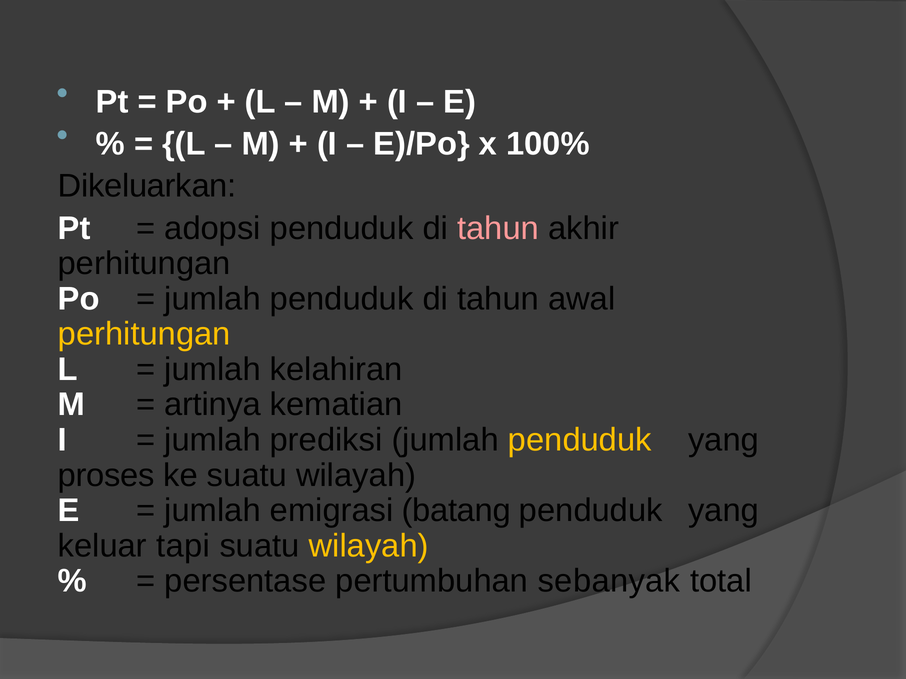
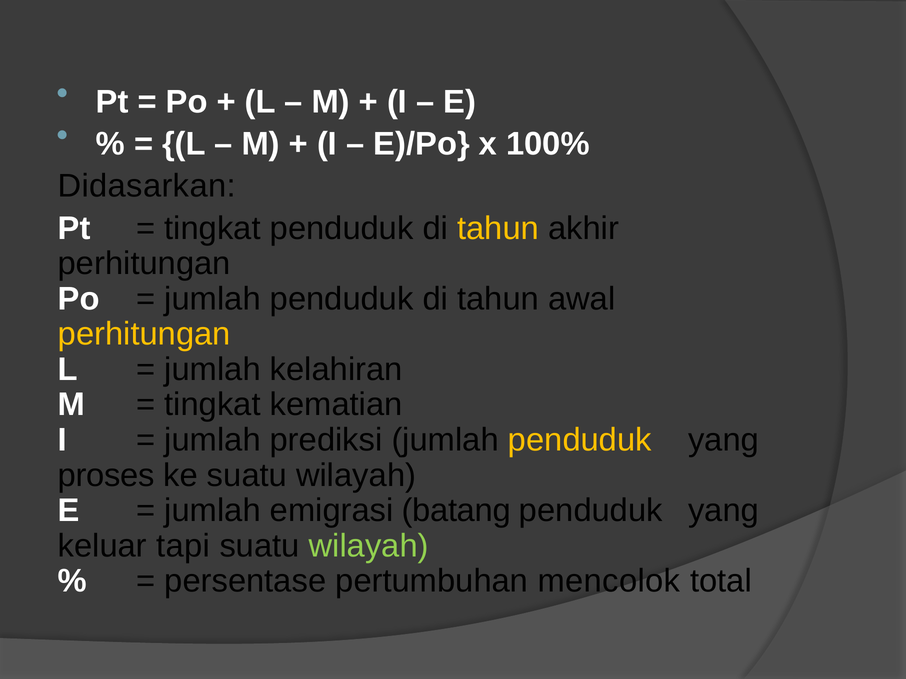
Dikeluarkan: Dikeluarkan -> Didasarkan
adopsi at (213, 228): adopsi -> tingkat
tahun at (498, 228) colour: pink -> yellow
artinya at (213, 405): artinya -> tingkat
wilayah at (369, 546) colour: yellow -> light green
sebanyak: sebanyak -> mencolok
